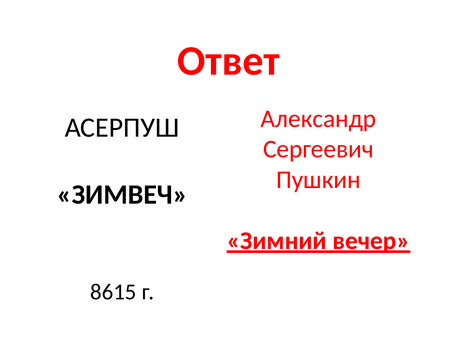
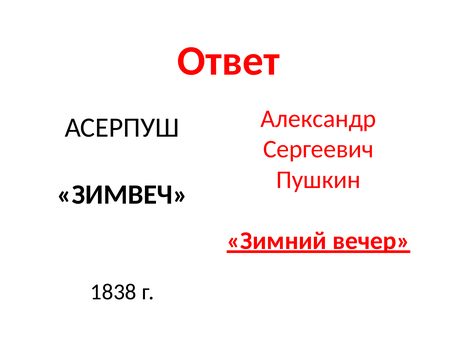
8615: 8615 -> 1838
